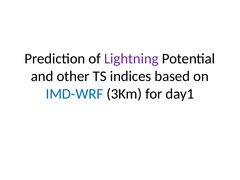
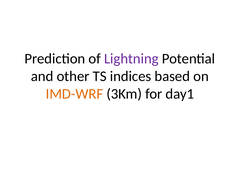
IMD-WRF colour: blue -> orange
